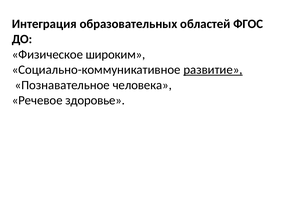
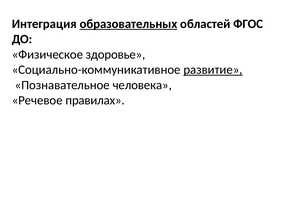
образовательных underline: none -> present
широким: широким -> здоровье
здоровье: здоровье -> правилах
